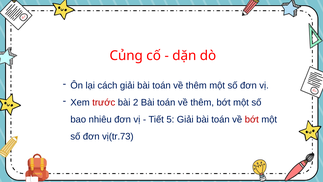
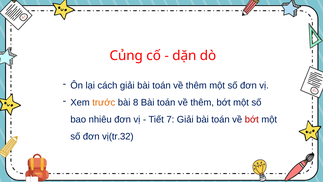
trước colour: red -> orange
2: 2 -> 8
5: 5 -> 7
vị(tr.73: vị(tr.73 -> vị(tr.32
